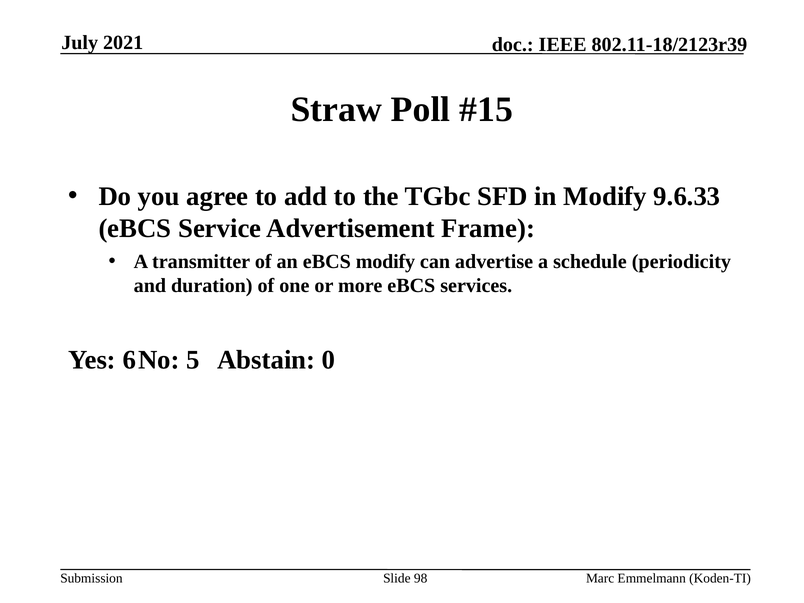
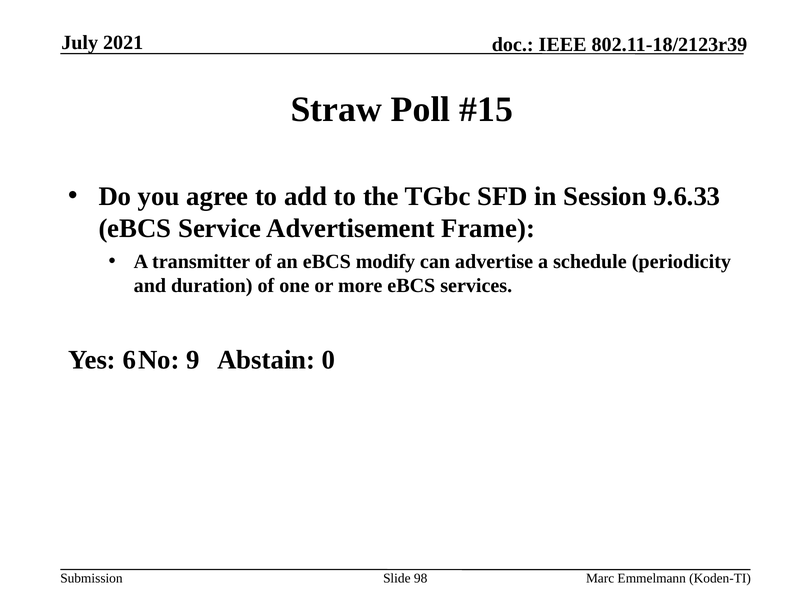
in Modify: Modify -> Session
5: 5 -> 9
